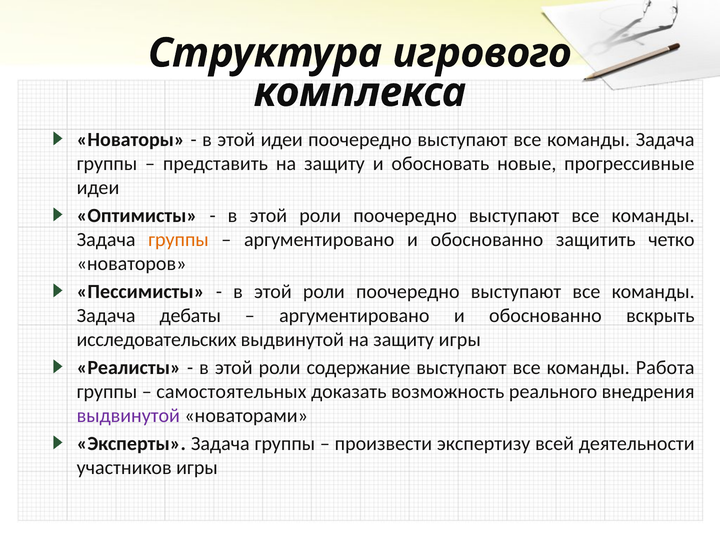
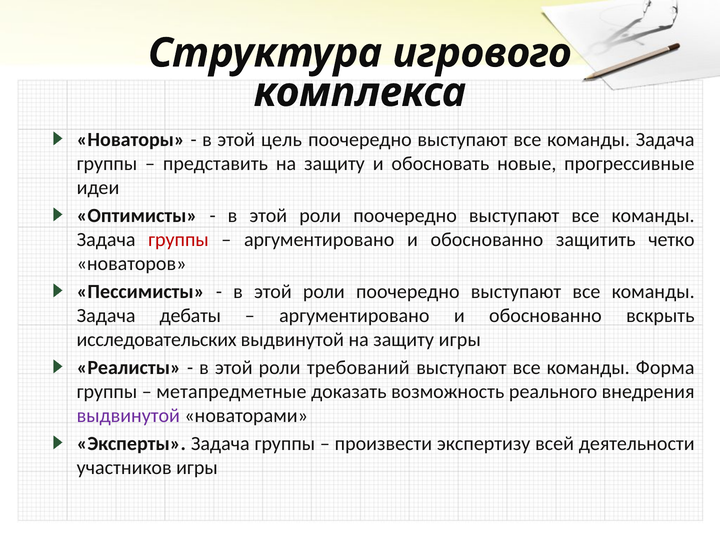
этой идеи: идеи -> цель
группы at (178, 240) colour: orange -> red
содержание: содержание -> требований
Работа: Работа -> Форма
самостоятельных: самостоятельных -> метапредметные
